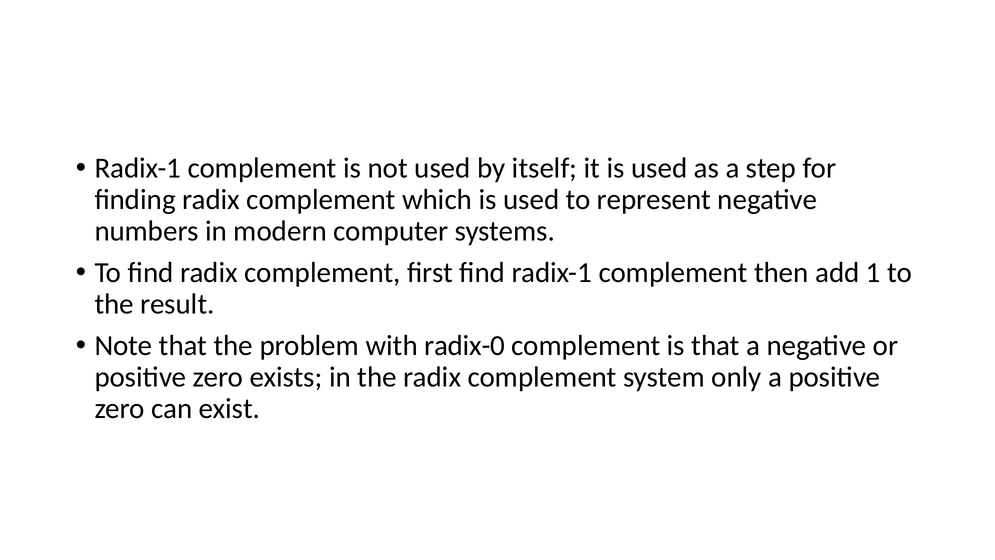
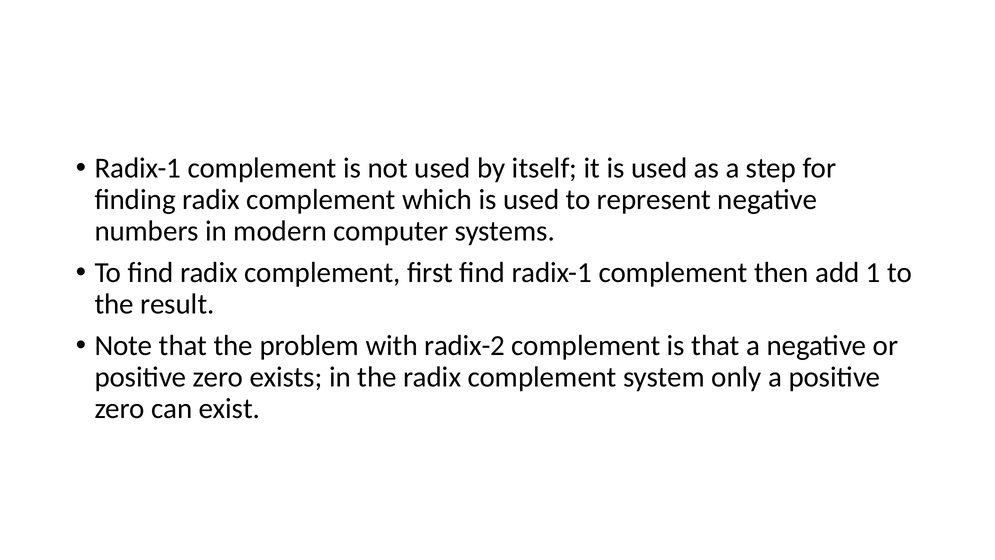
radix-0: radix-0 -> radix-2
